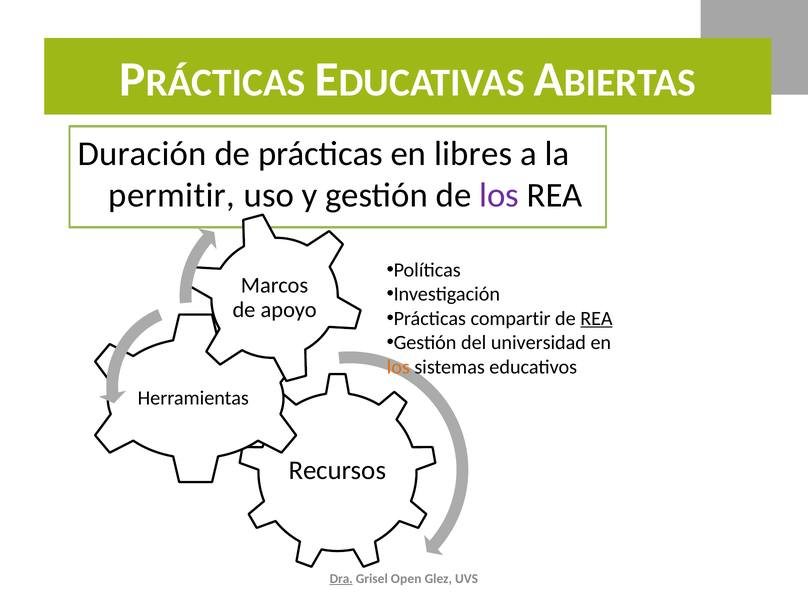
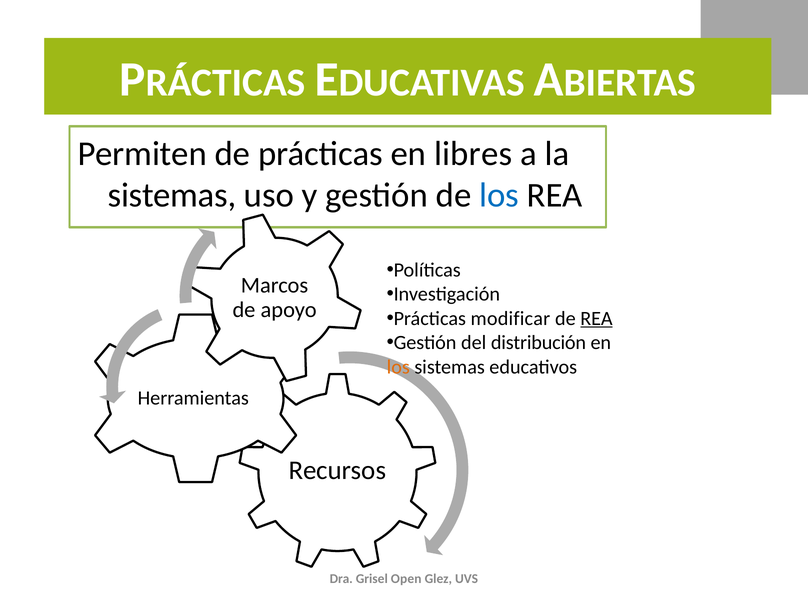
Duración: Duración -> Permiten
permitir at (172, 195): permitir -> sistemas
los at (499, 195) colour: purple -> blue
compartir: compartir -> modificar
universidad: universidad -> distribución
Dra underline: present -> none
